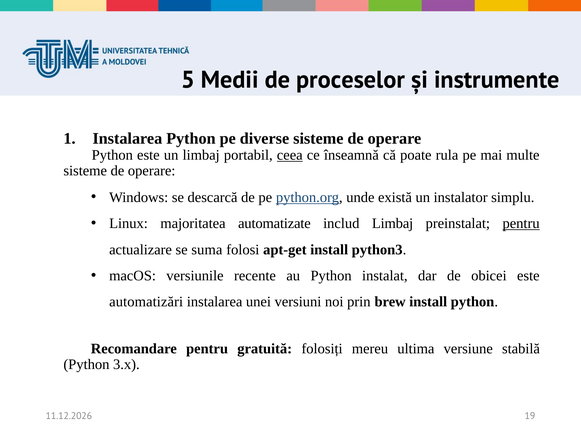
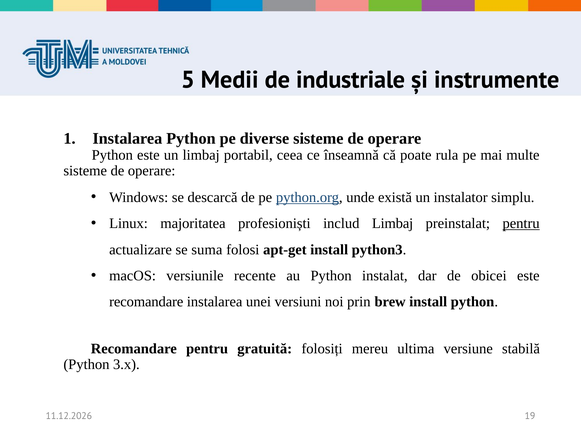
proceselor: proceselor -> industriale
ceea underline: present -> none
automatizate: automatizate -> profesioniști
automatizări at (146, 302): automatizări -> recomandare
